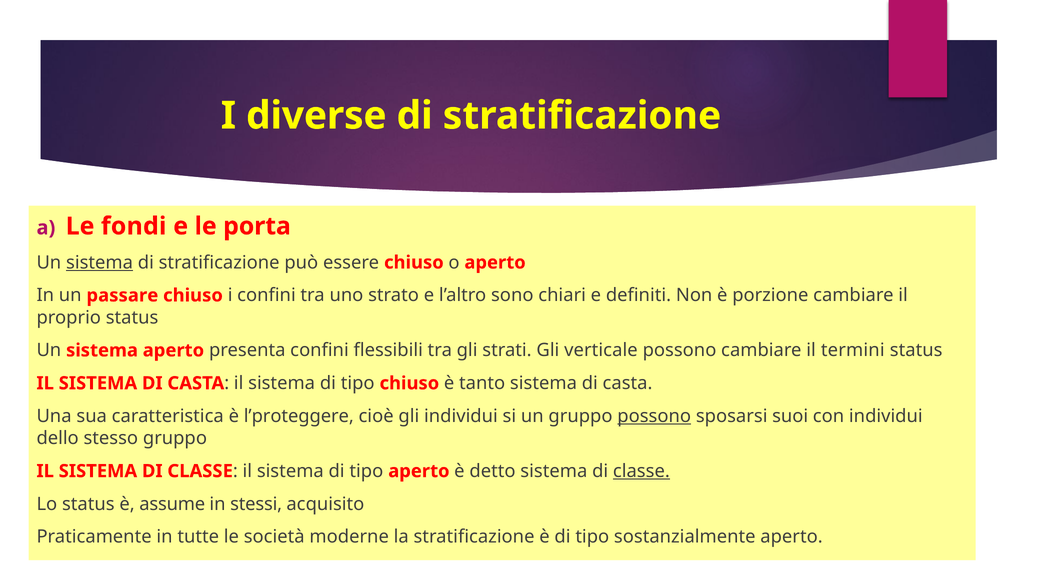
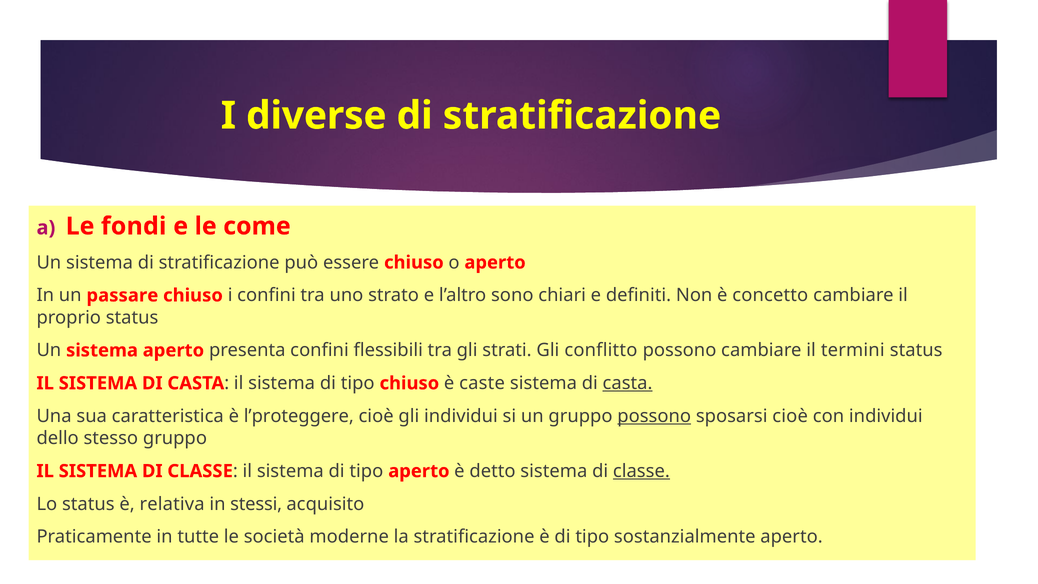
porta: porta -> come
sistema at (100, 262) underline: present -> none
porzione: porzione -> concetto
verticale: verticale -> conflitto
tanto: tanto -> caste
casta at (628, 383) underline: none -> present
sposarsi suoi: suoi -> cioè
assume: assume -> relativa
